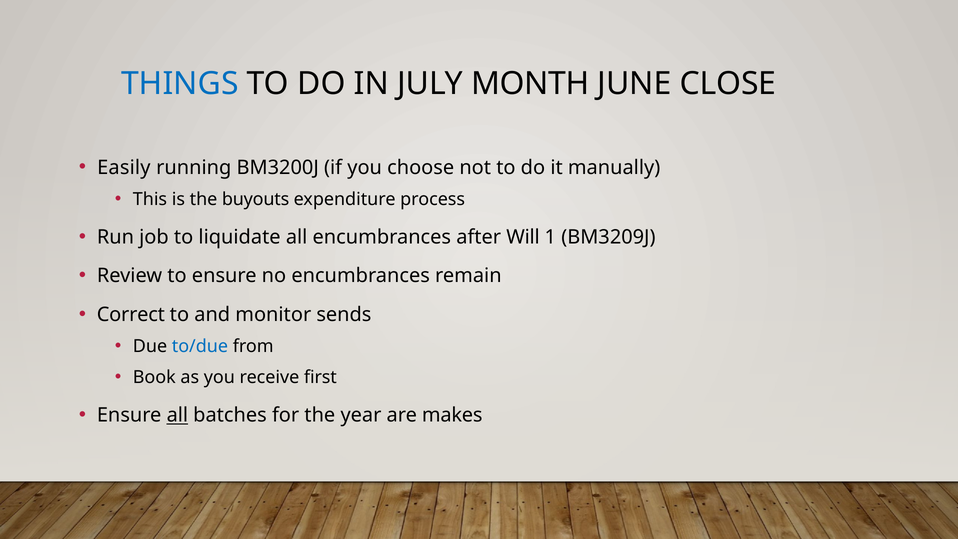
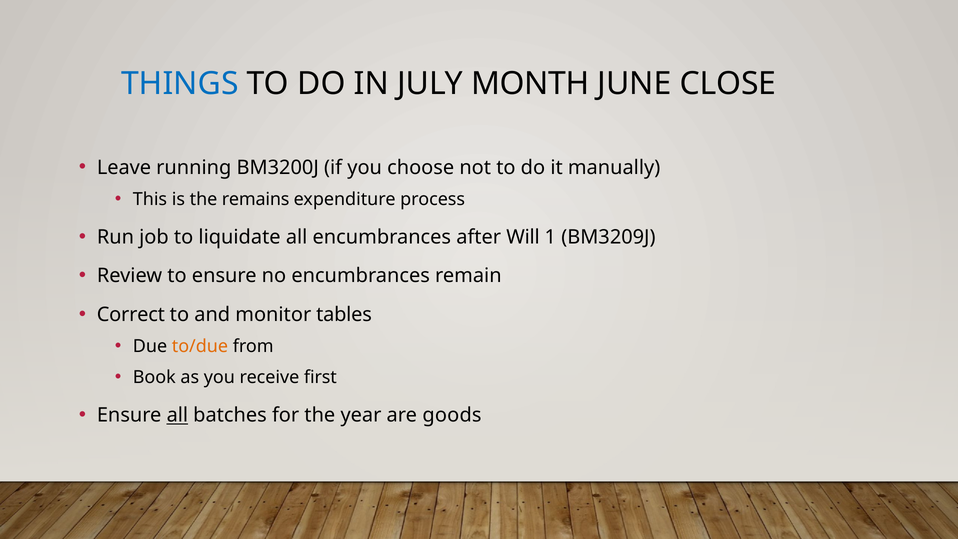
Easily: Easily -> Leave
buyouts: buyouts -> remains
sends: sends -> tables
to/due colour: blue -> orange
makes: makes -> goods
